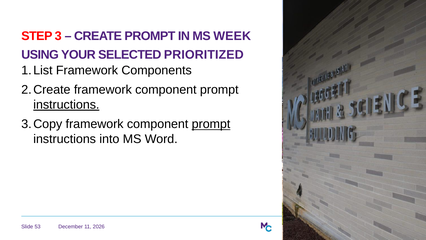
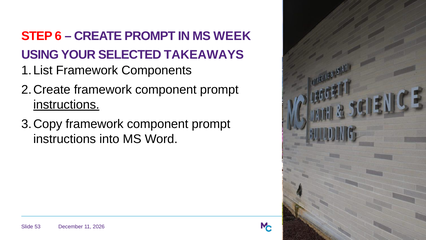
3: 3 -> 6
PRIORITIZED: PRIORITIZED -> TAKEAWAYS
prompt at (211, 124) underline: present -> none
